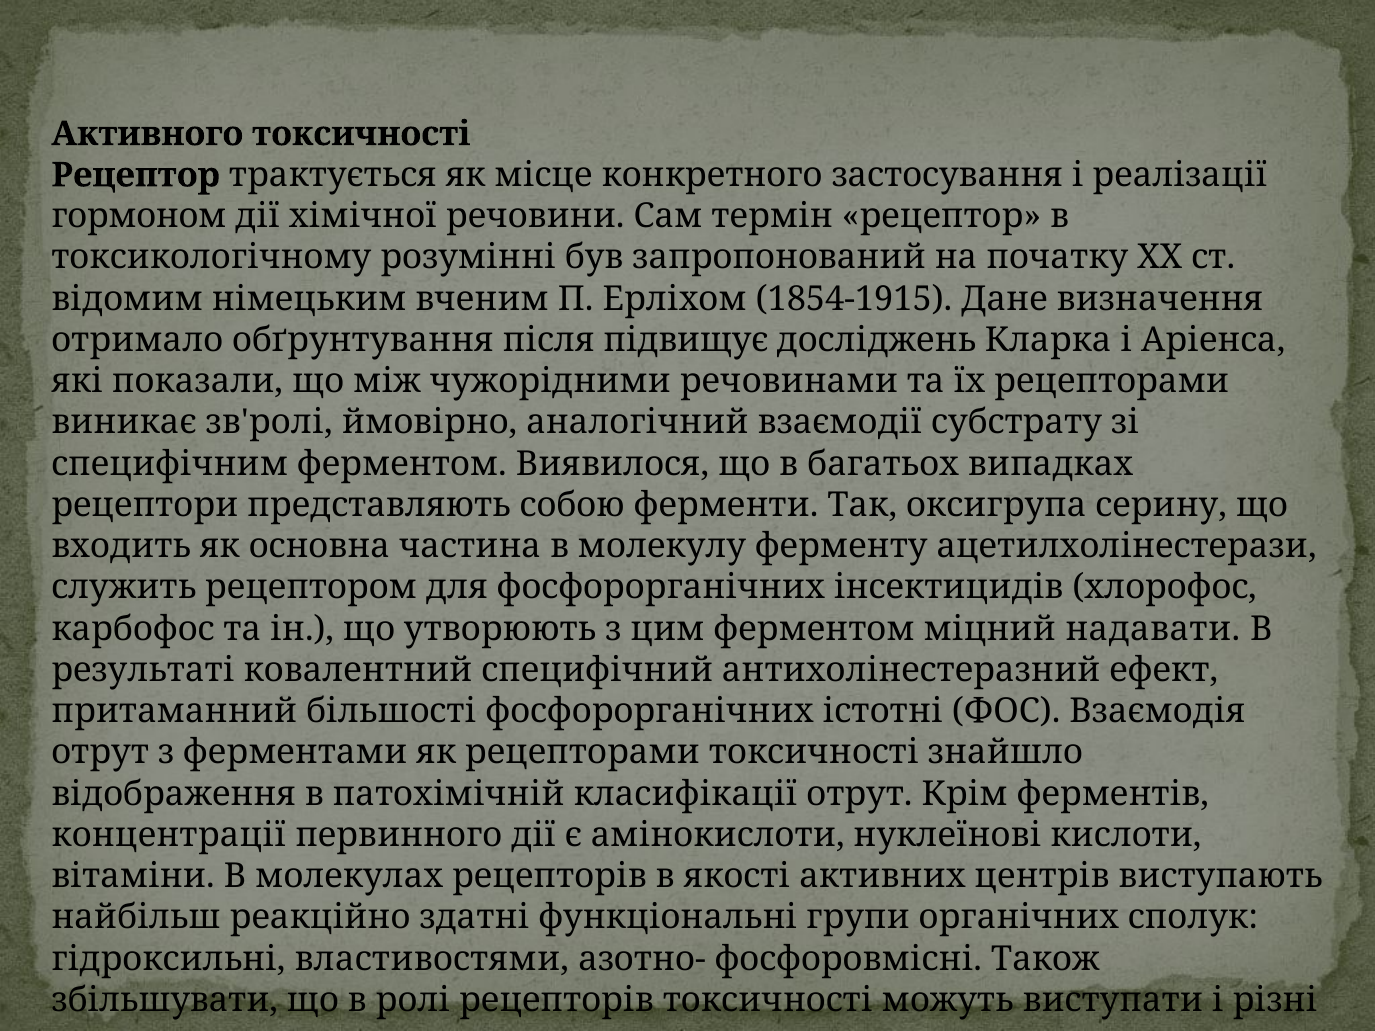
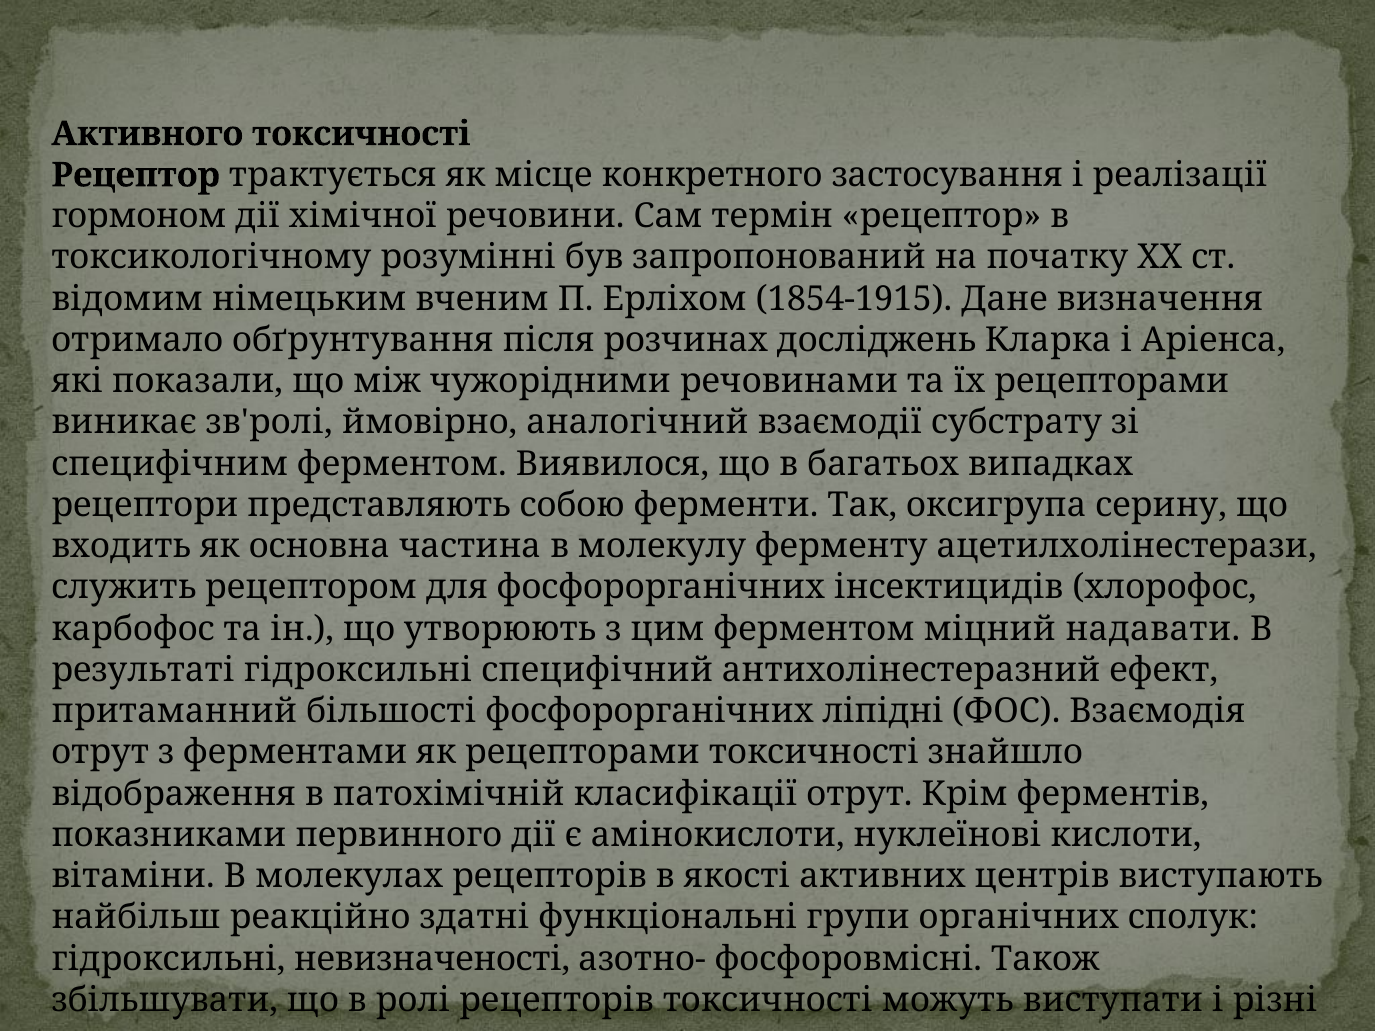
підвищує: підвищує -> розчинах
результаті ковалентний: ковалентний -> гідроксильні
істотні: істотні -> ліпідні
концентрації: концентрації -> показниками
властивостями: властивостями -> невизначеності
